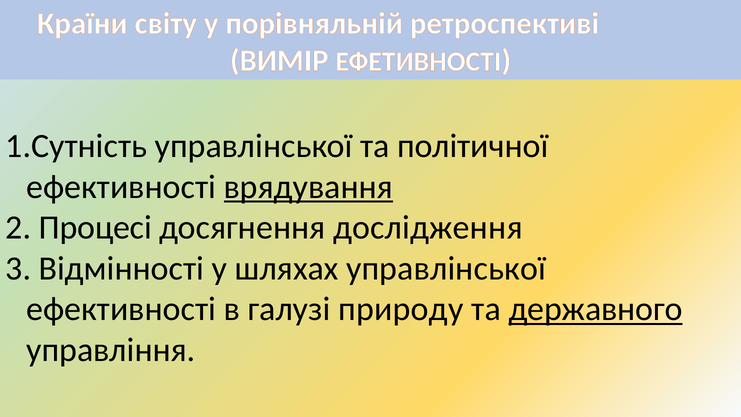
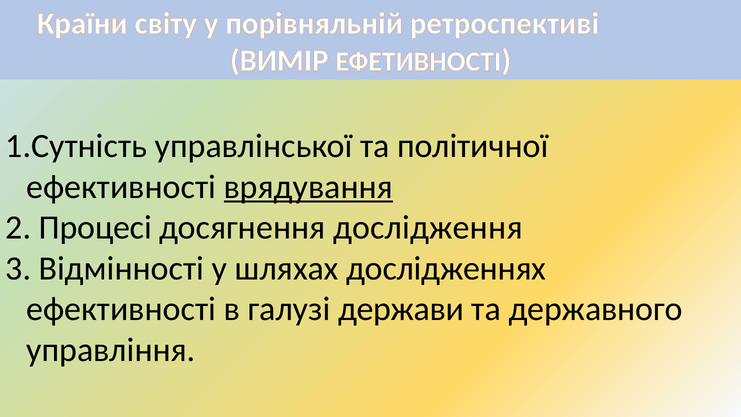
шляхах управлінської: управлінської -> дослідженнях
природу: природу -> держави
державного underline: present -> none
